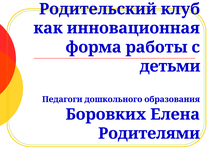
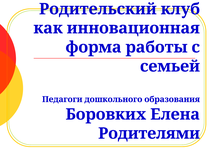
детьми: детьми -> семьей
